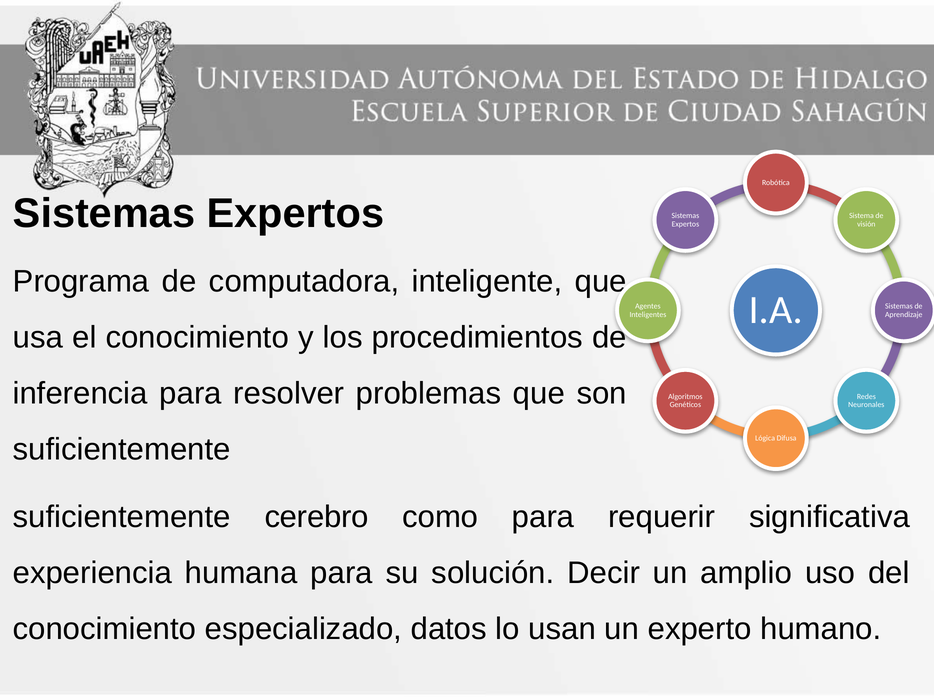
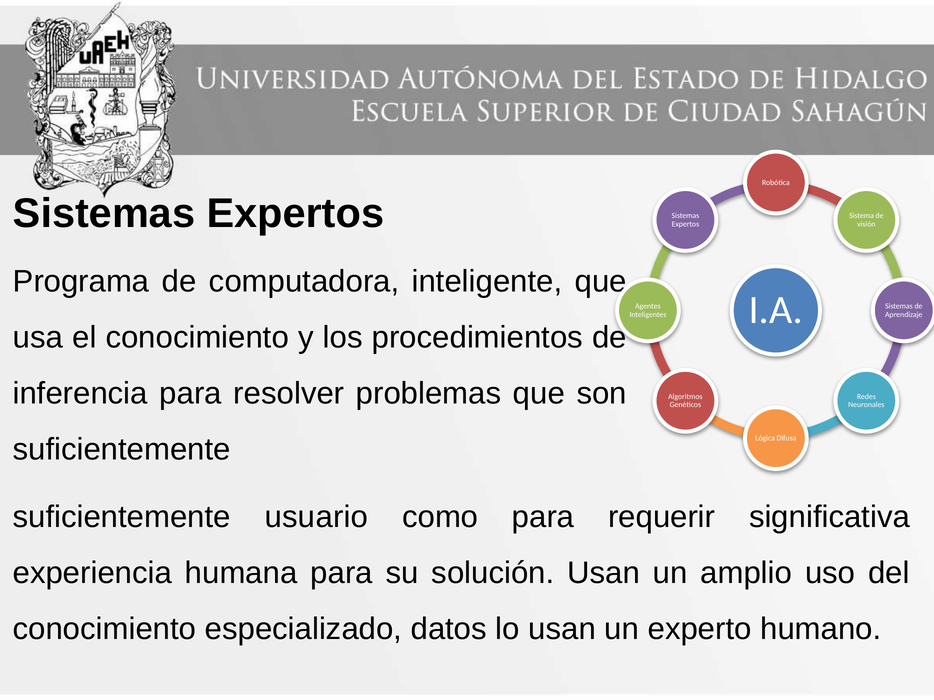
cerebro: cerebro -> usuario
solución Decir: Decir -> Usan
